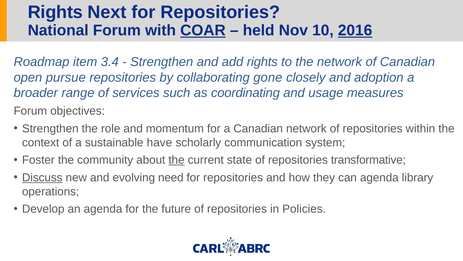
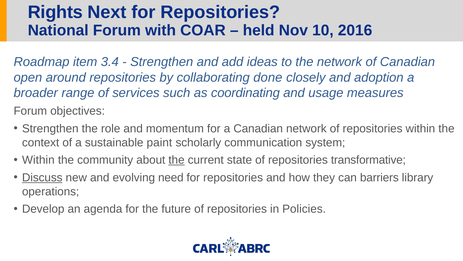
COAR underline: present -> none
2016 underline: present -> none
add rights: rights -> ideas
pursue: pursue -> around
gone: gone -> done
have: have -> paint
Foster at (38, 160): Foster -> Within
can agenda: agenda -> barriers
